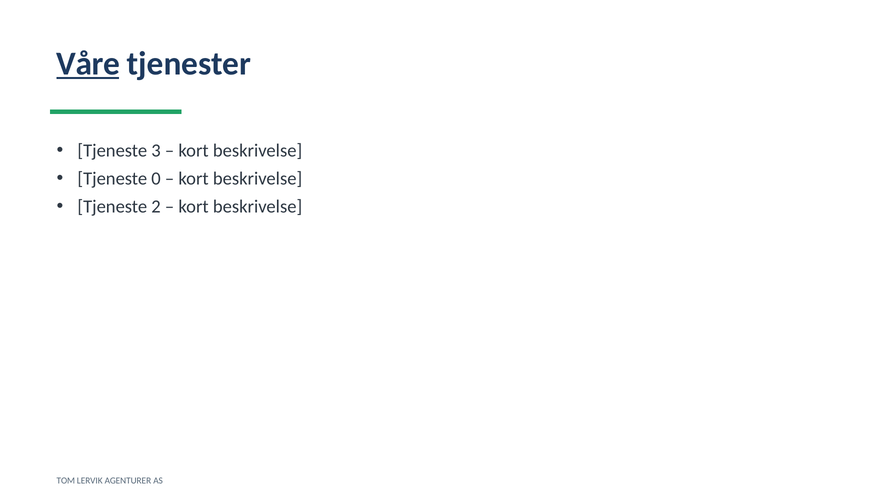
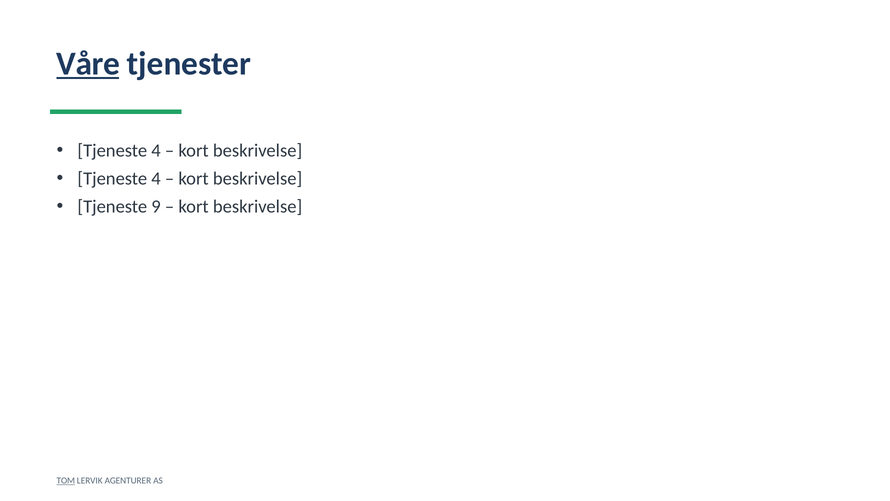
3 at (156, 151): 3 -> 4
0 at (156, 179): 0 -> 4
2: 2 -> 9
TOM underline: none -> present
